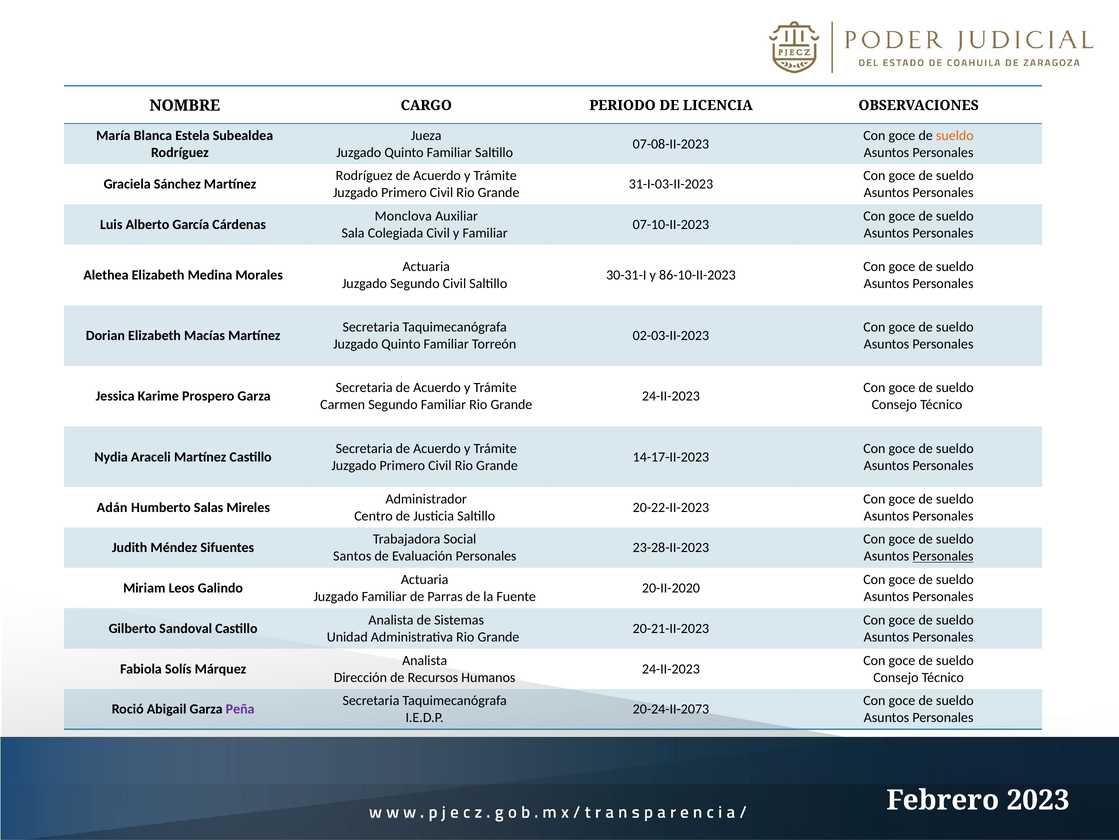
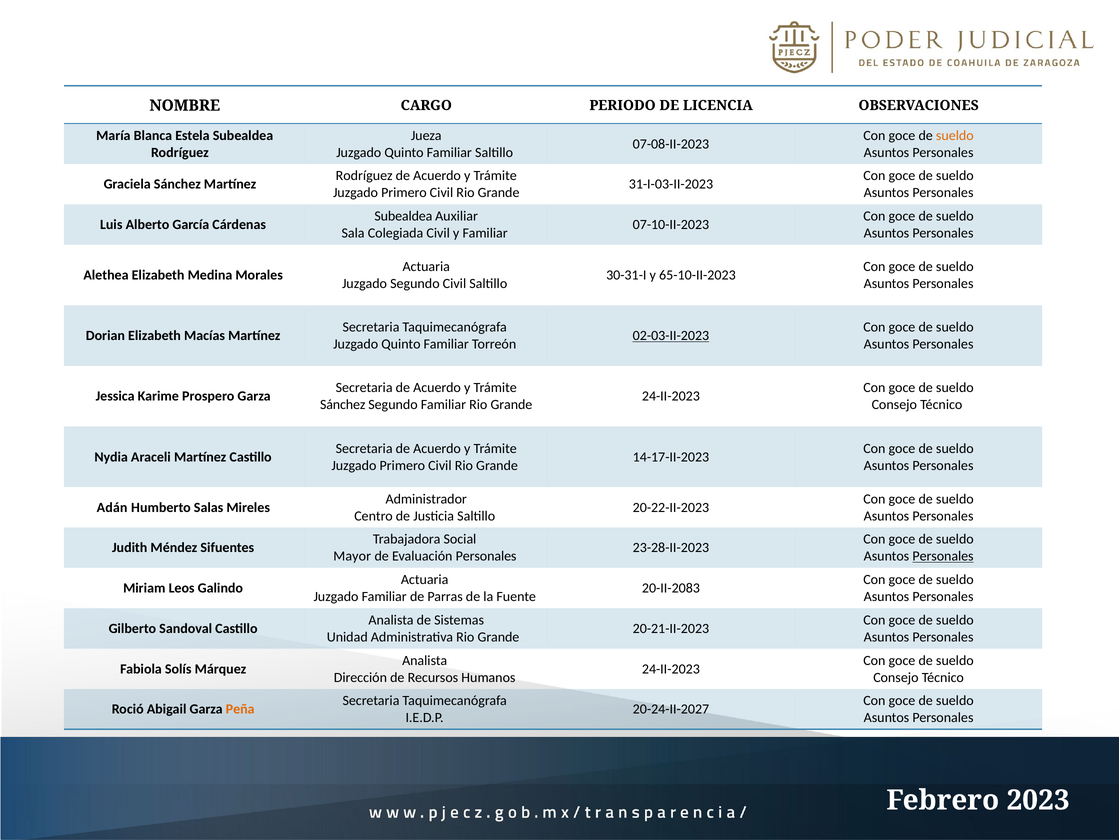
Monclova at (403, 216): Monclova -> Subealdea
86-10-II-2023: 86-10-II-2023 -> 65-10-II-2023
02-03-II-2023 underline: none -> present
Carmen at (343, 404): Carmen -> Sánchez
Santos: Santos -> Mayor
20-II-2020: 20-II-2020 -> 20-II-2083
Peña colour: purple -> orange
20-24-II-2073: 20-24-II-2073 -> 20-24-II-2027
